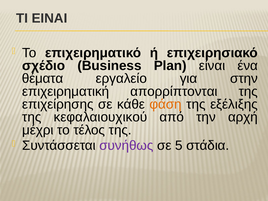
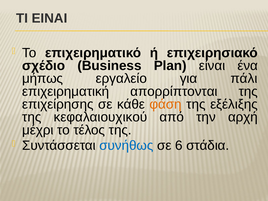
θέματα: θέματα -> μήπως
στην: στην -> πάλι
συνήθως colour: purple -> blue
5: 5 -> 6
